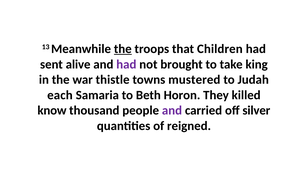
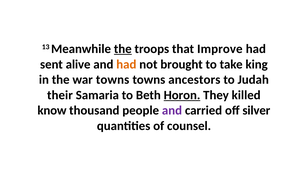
Children: Children -> Improve
had at (126, 64) colour: purple -> orange
war thistle: thistle -> towns
mustered: mustered -> ancestors
each: each -> their
Horon underline: none -> present
reigned: reigned -> counsel
